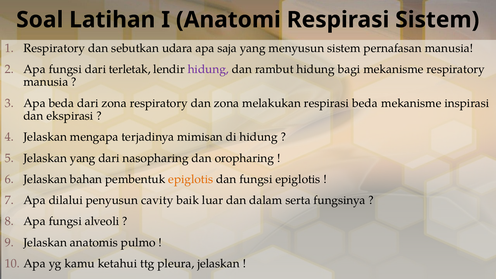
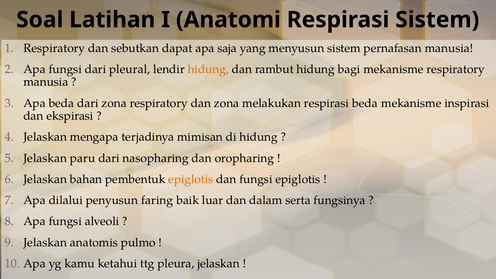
udara: udara -> dapat
terletak: terletak -> pleural
hidung at (208, 69) colour: purple -> orange
Jelaskan yang: yang -> paru
cavity: cavity -> faring
